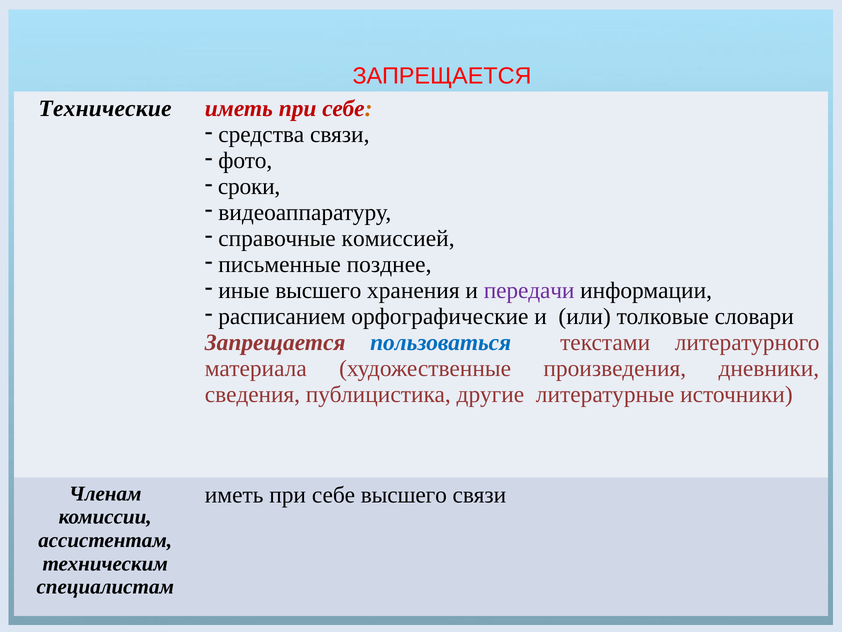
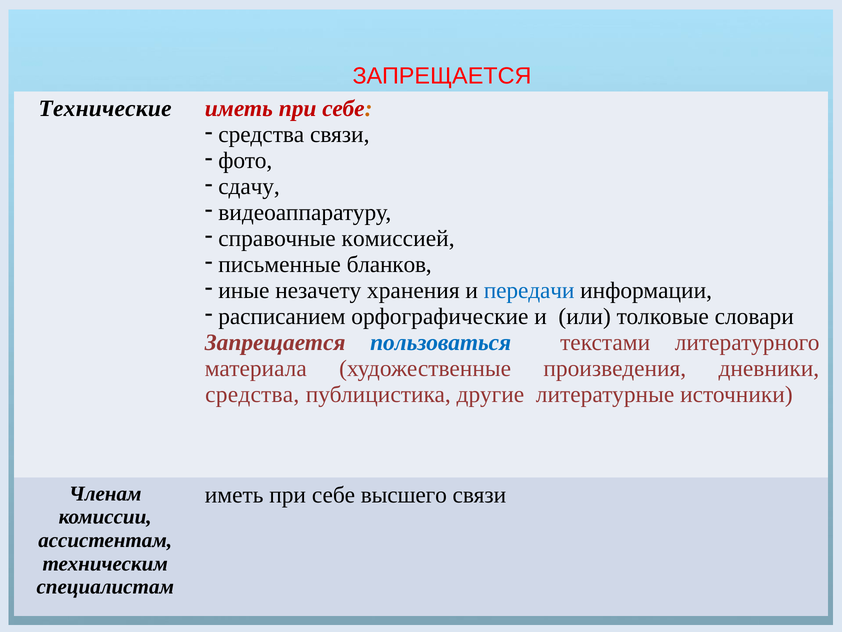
сроки: сроки -> сдачу
позднее: позднее -> бланков
иные высшего: высшего -> незачету
передачи colour: purple -> blue
сведения at (252, 394): сведения -> средства
